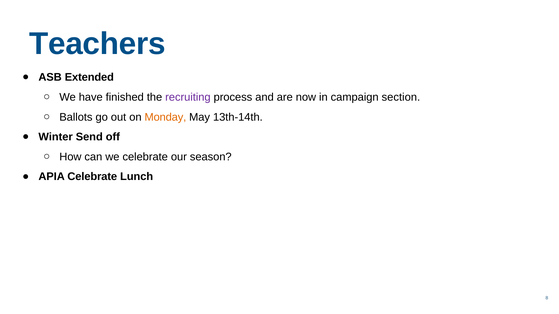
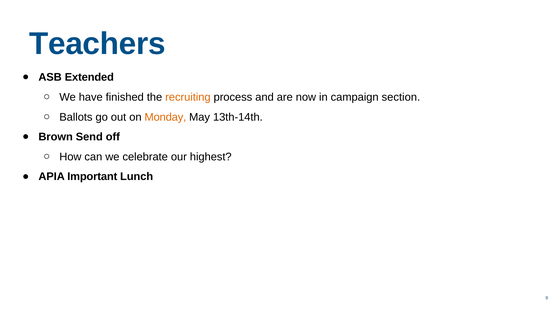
recruiting colour: purple -> orange
Winter: Winter -> Brown
season: season -> highest
APIA Celebrate: Celebrate -> Important
